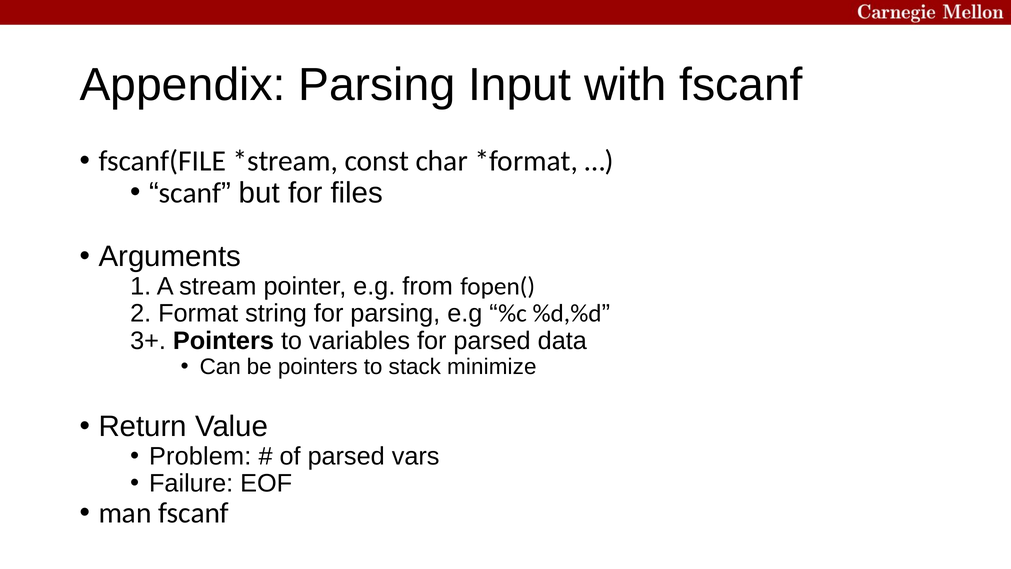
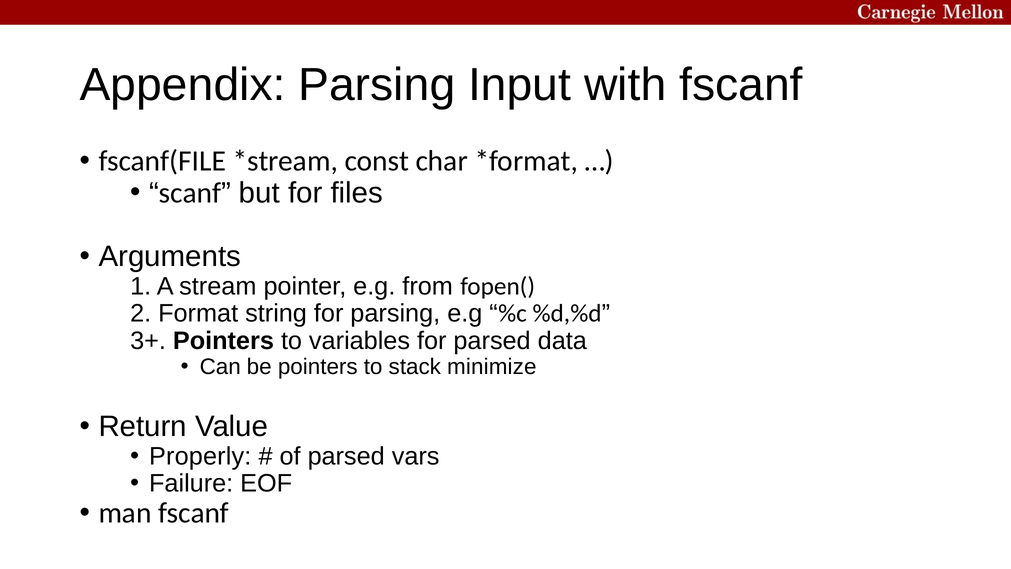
Problem: Problem -> Properly
